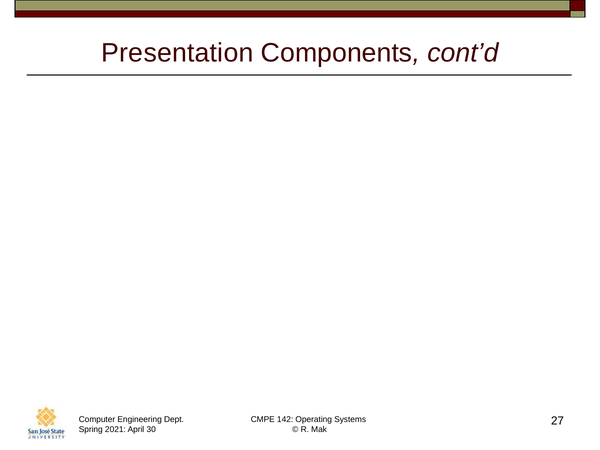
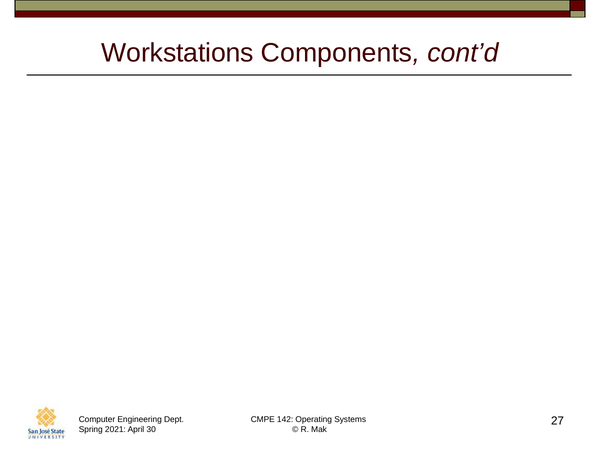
Presentation: Presentation -> Workstations
